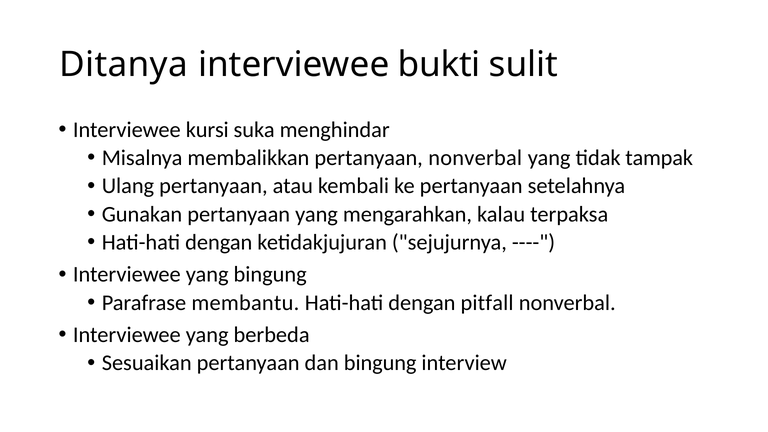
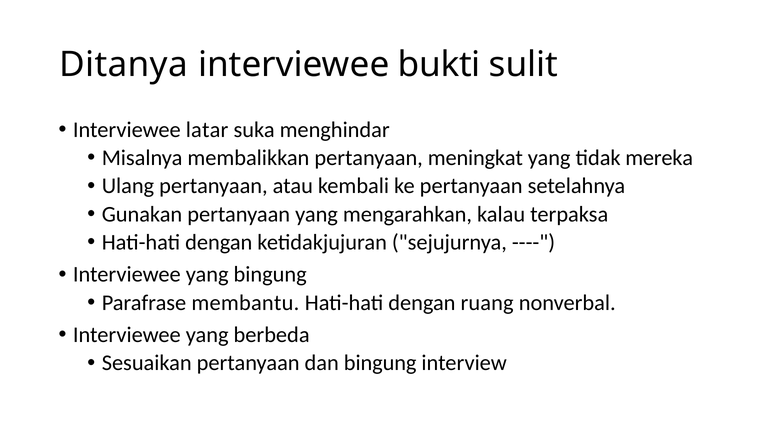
kursi: kursi -> latar
pertanyaan nonverbal: nonverbal -> meningkat
tampak: tampak -> mereka
pitfall: pitfall -> ruang
